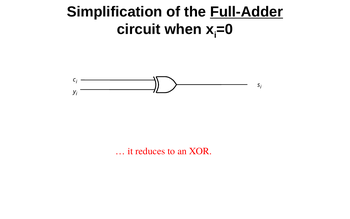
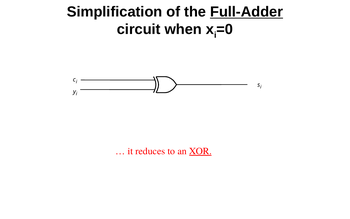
XOR underline: none -> present
